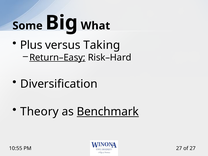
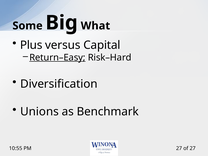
Taking: Taking -> Capital
Theory: Theory -> Unions
Benchmark underline: present -> none
